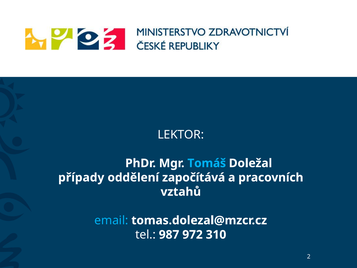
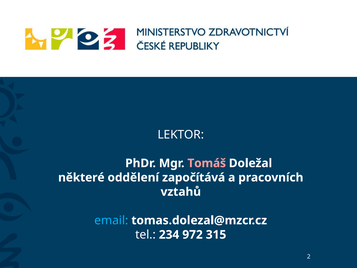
Tomáš colour: light blue -> pink
případy: případy -> některé
987: 987 -> 234
310: 310 -> 315
